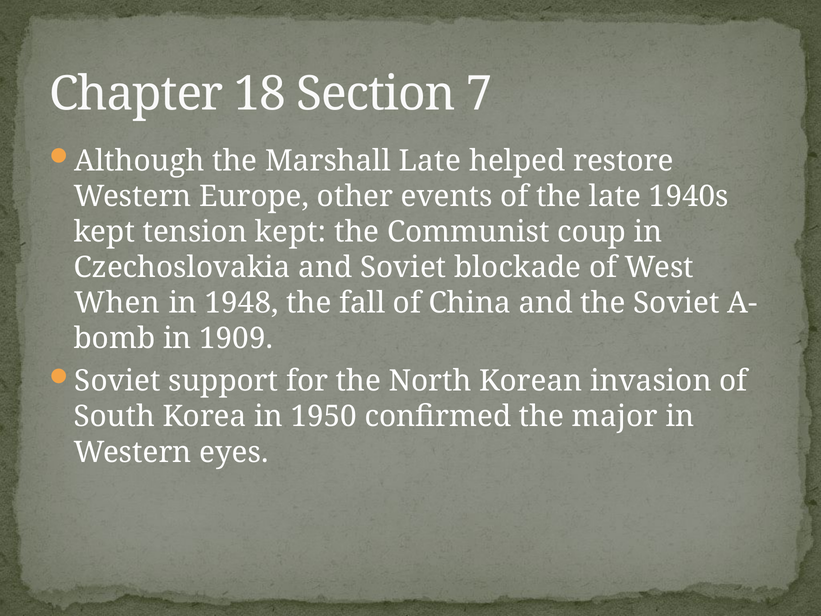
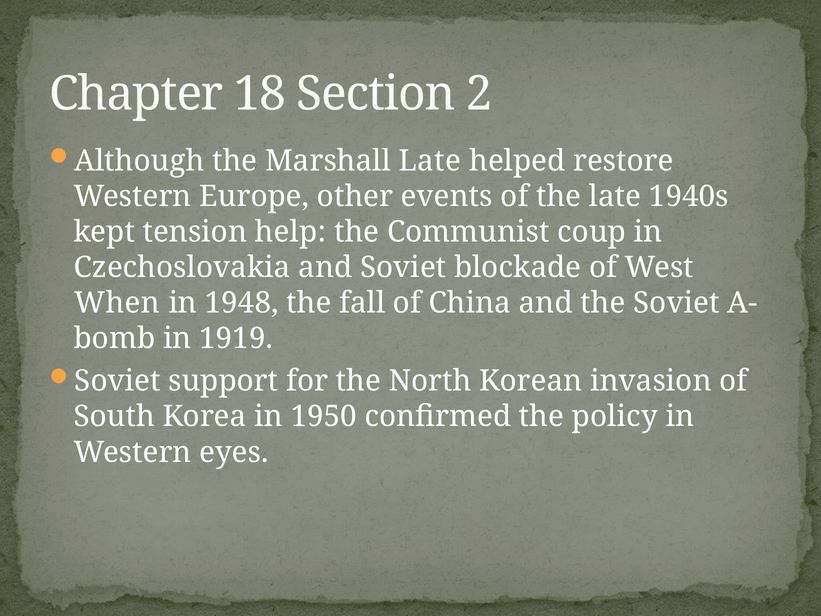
7: 7 -> 2
tension kept: kept -> help
1909: 1909 -> 1919
major: major -> policy
